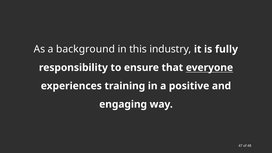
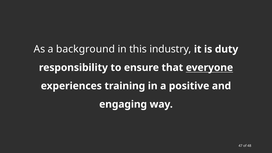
fully: fully -> duty
